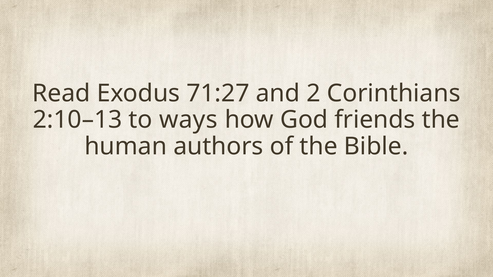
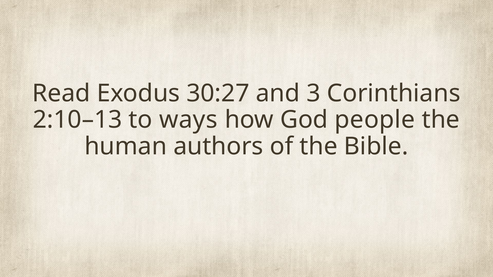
71:27: 71:27 -> 30:27
2: 2 -> 3
friends: friends -> people
